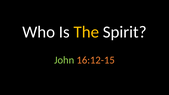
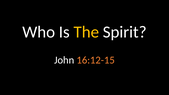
John colour: light green -> white
